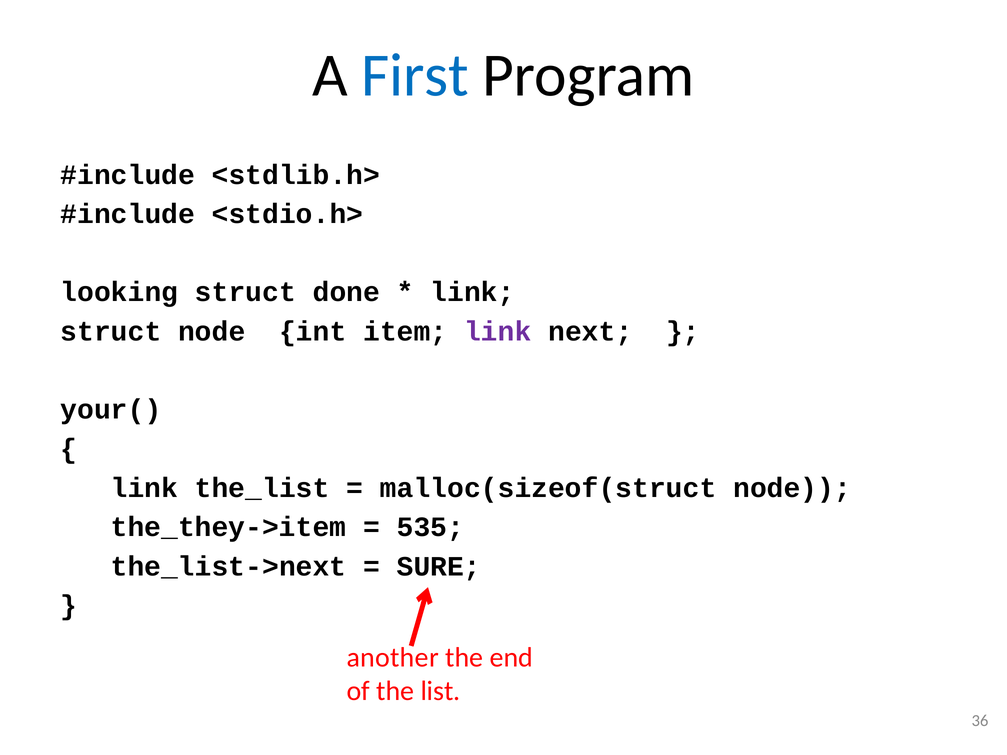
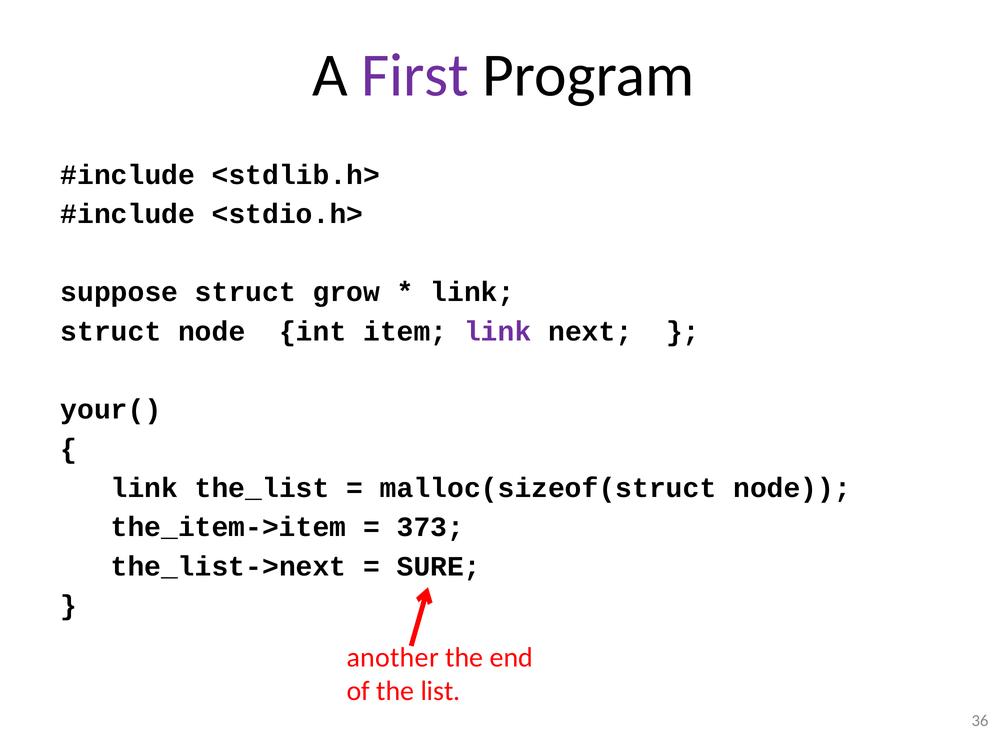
First colour: blue -> purple
looking: looking -> suppose
done: done -> grow
the_they->item: the_they->item -> the_item->item
535: 535 -> 373
